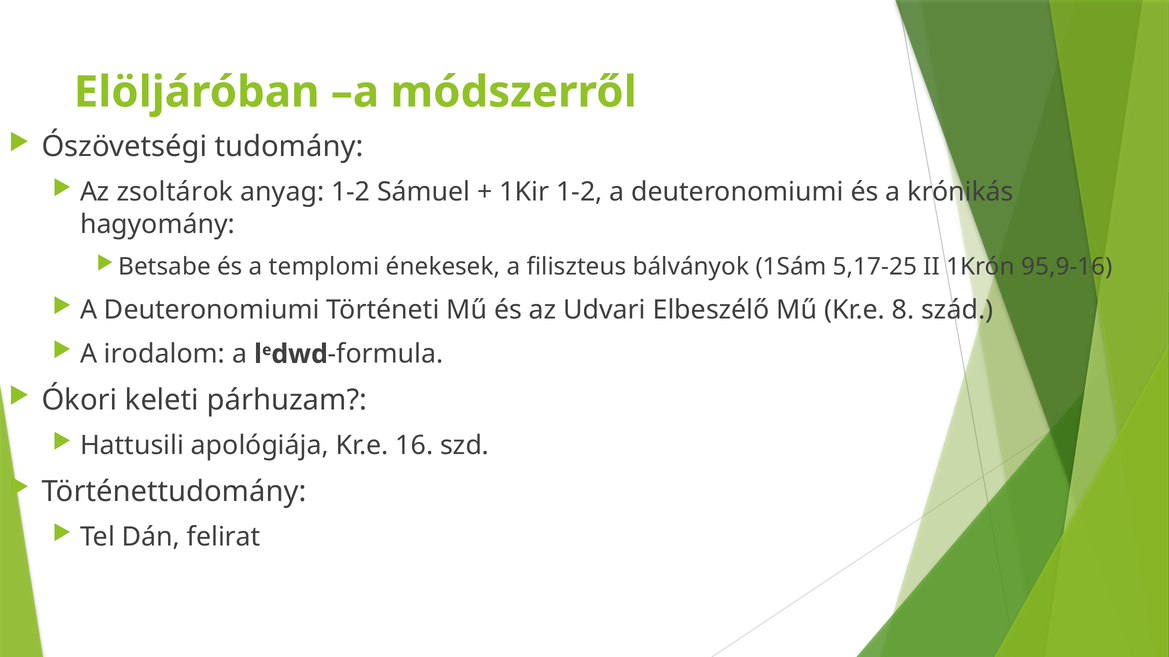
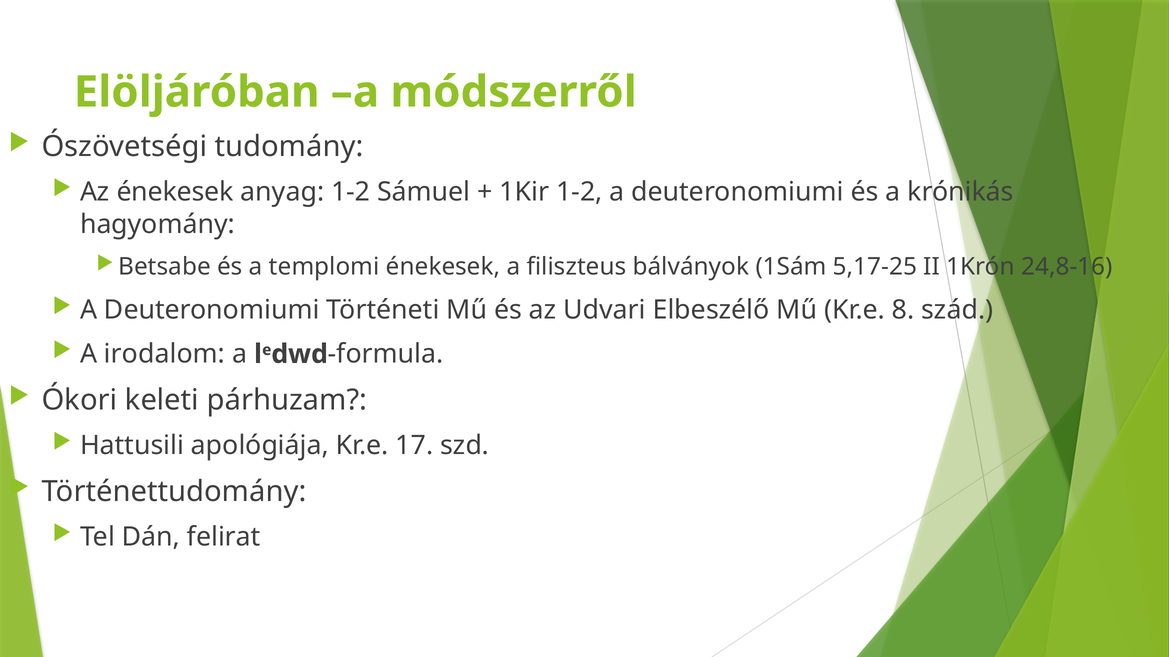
Az zsoltárok: zsoltárok -> énekesek
95,9-16: 95,9-16 -> 24,8-16
16: 16 -> 17
